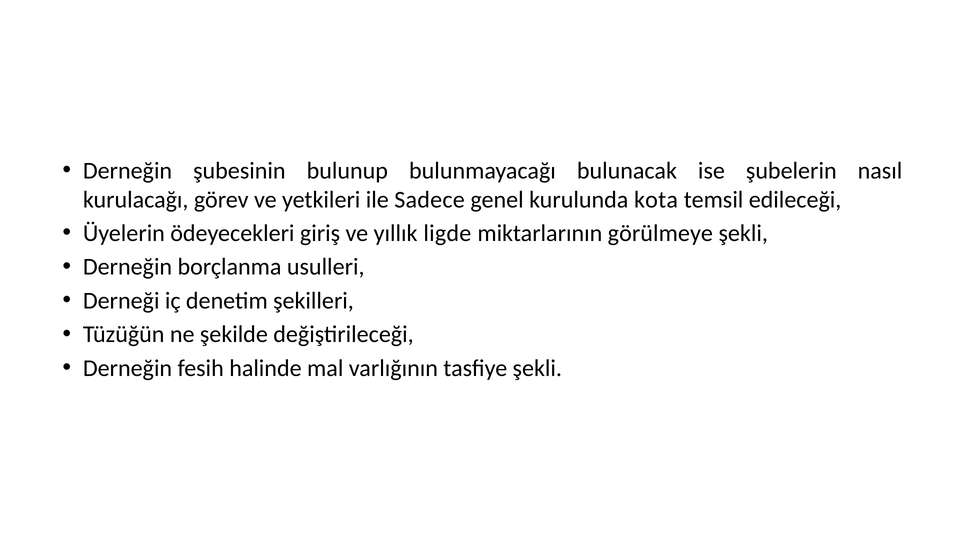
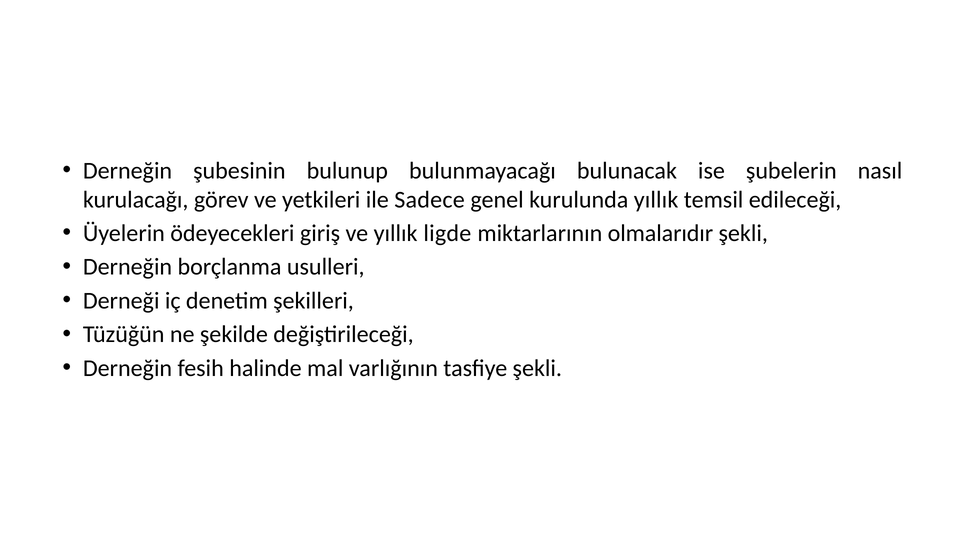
kurulunda kota: kota -> yıllık
görülmeye: görülmeye -> olmalarıdır
